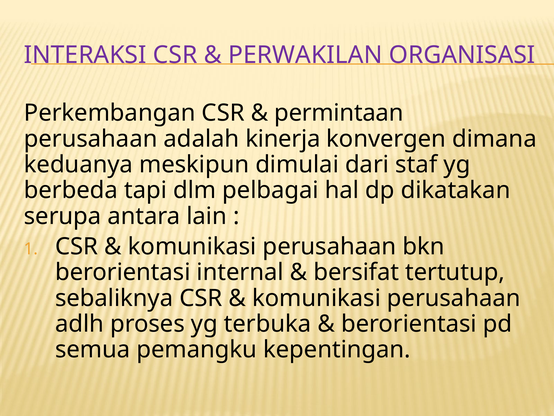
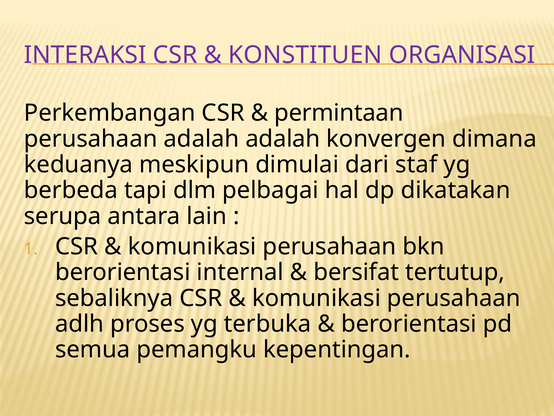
PERWAKILAN: PERWAKILAN -> KONSTITUEN
adalah kinerja: kinerja -> adalah
